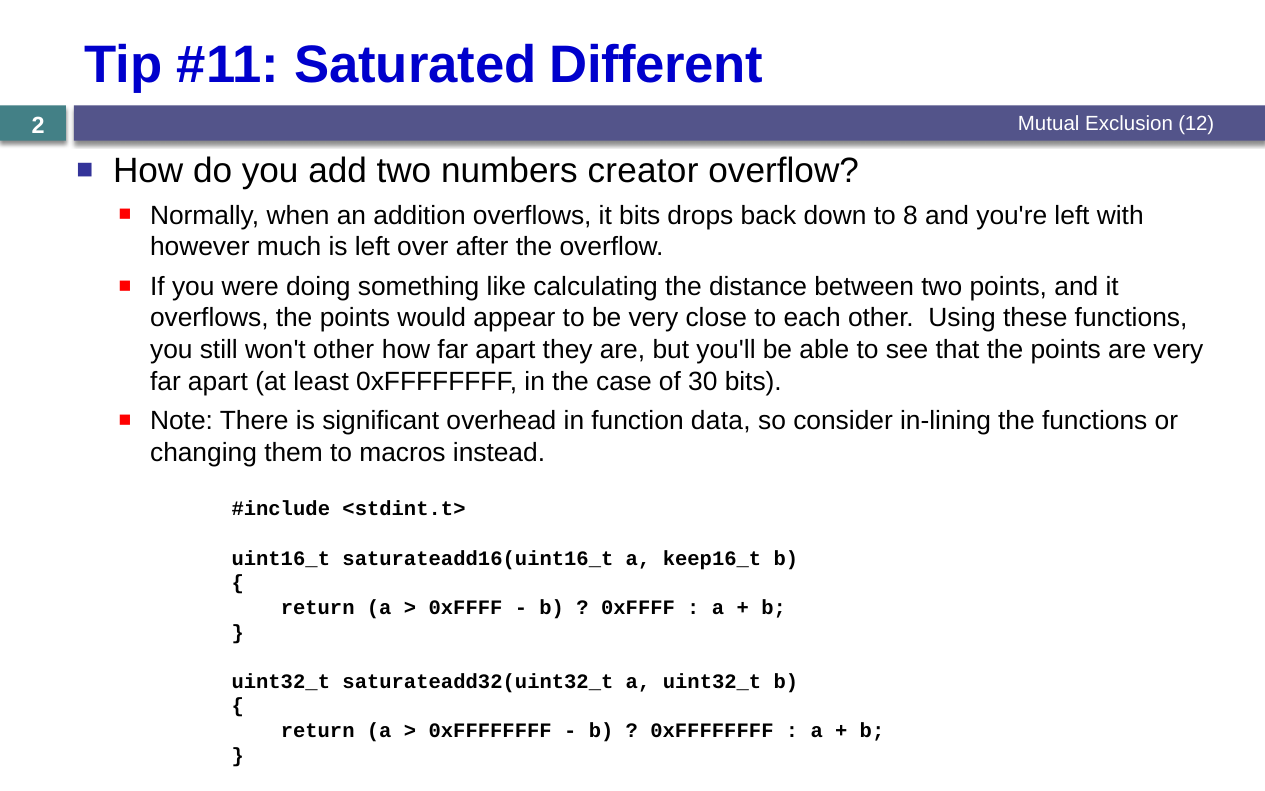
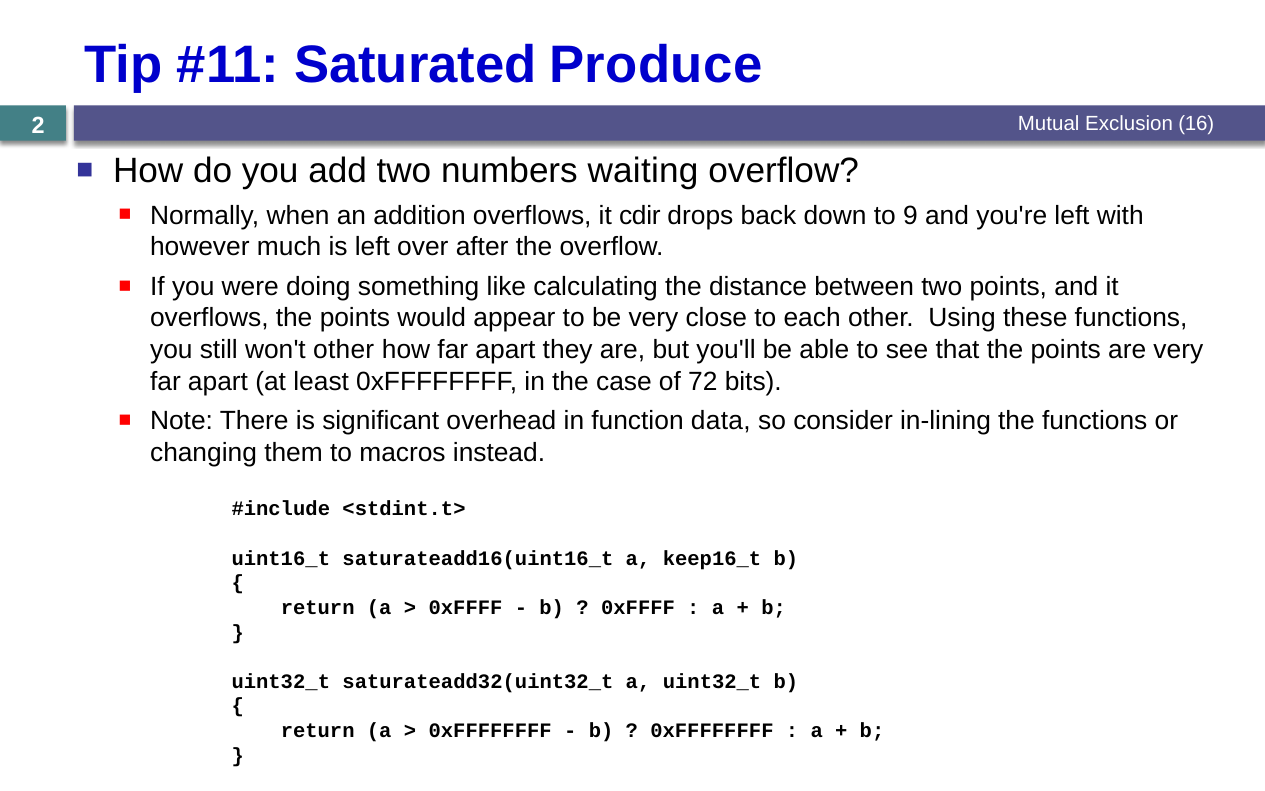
Different: Different -> Produce
12: 12 -> 16
creator: creator -> waiting
it bits: bits -> cdir
8: 8 -> 9
30: 30 -> 72
